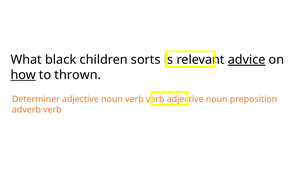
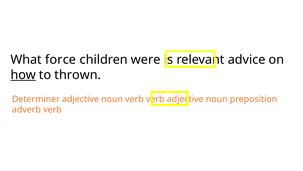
black: black -> force
sorts: sorts -> were
advice underline: present -> none
